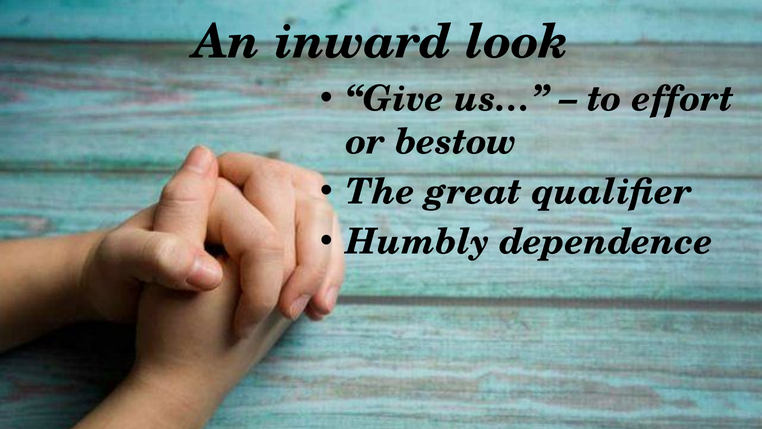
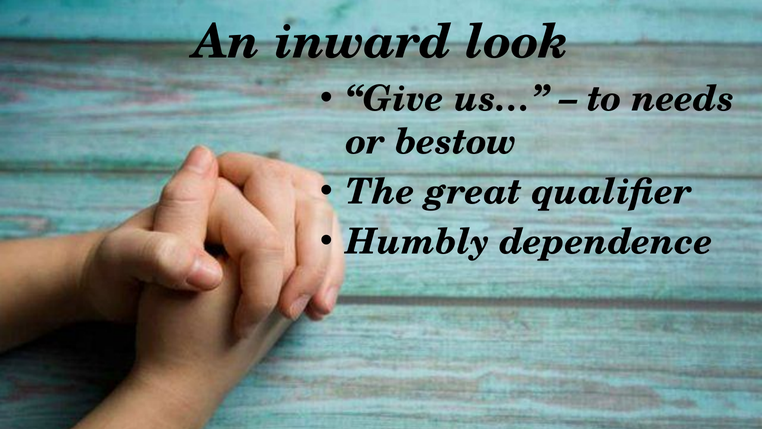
effort: effort -> needs
